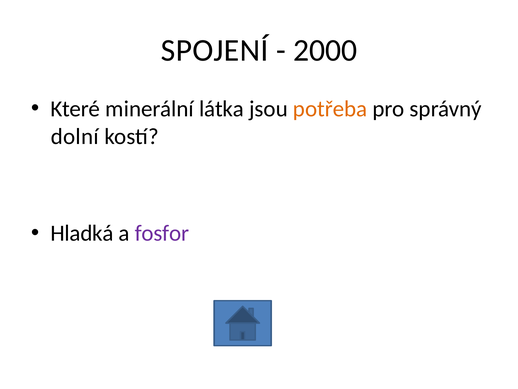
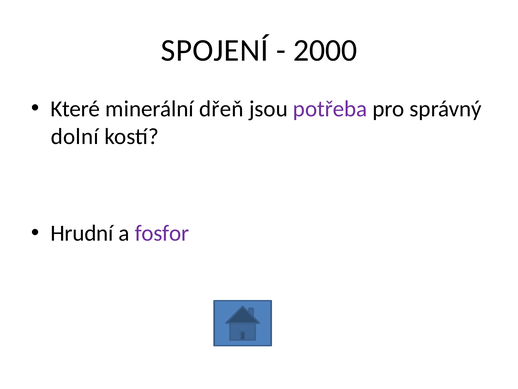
látka: látka -> dřeň
potřeba colour: orange -> purple
Hladká: Hladká -> Hrudní
